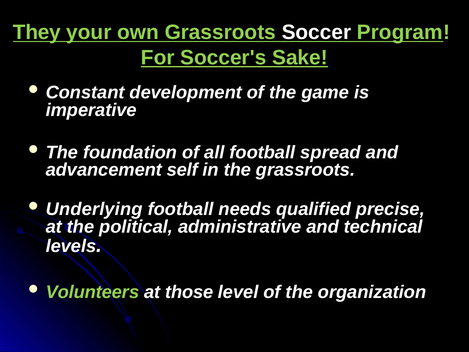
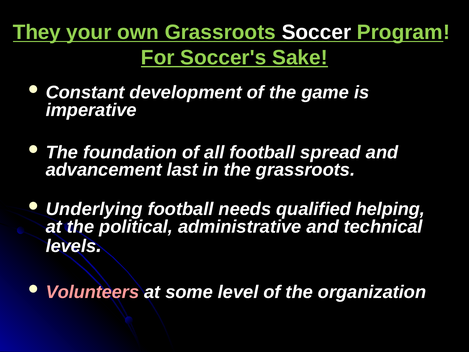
self: self -> last
precise: precise -> helping
Volunteers colour: light green -> pink
those: those -> some
